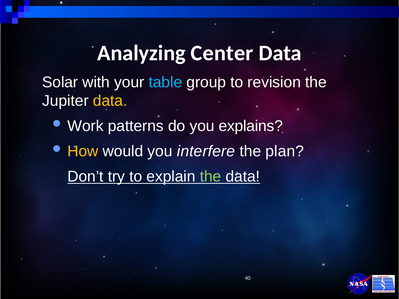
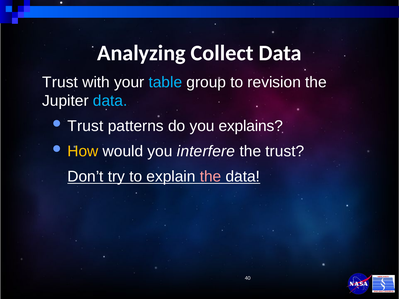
Center: Center -> Collect
Solar at (60, 82): Solar -> Trust
data at (110, 101) colour: yellow -> light blue
Work at (86, 126): Work -> Trust
the plan: plan -> trust
the at (211, 177) colour: light green -> pink
